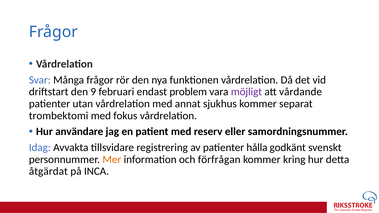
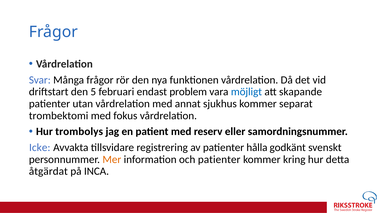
9: 9 -> 5
möjligt colour: purple -> blue
vårdande: vårdande -> skapande
användare: användare -> trombolys
Idag: Idag -> Icke
och förfrågan: förfrågan -> patienter
